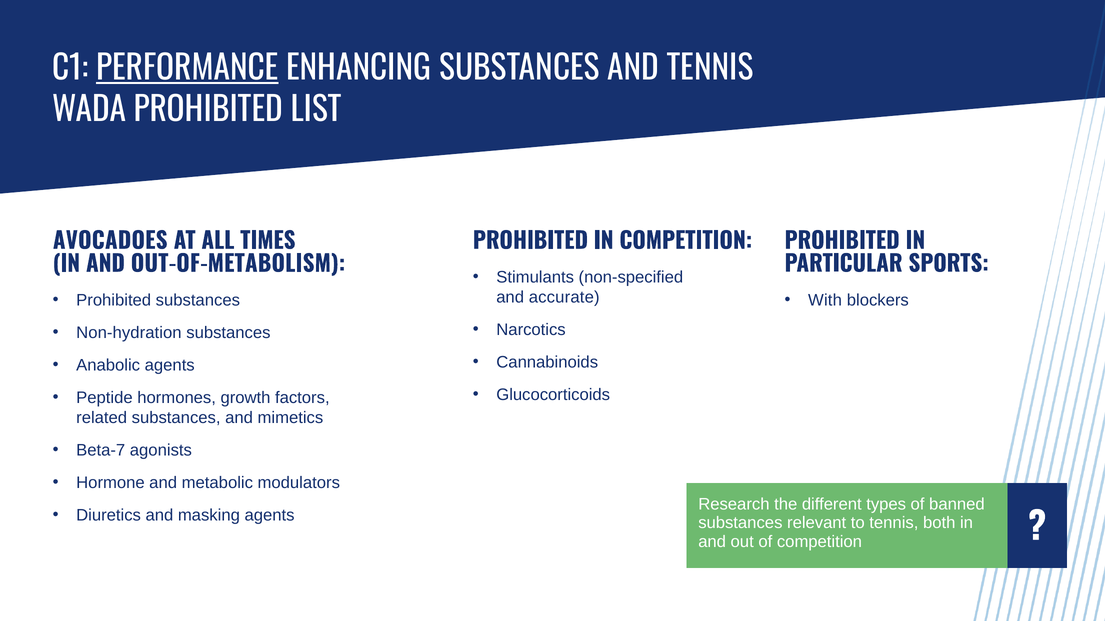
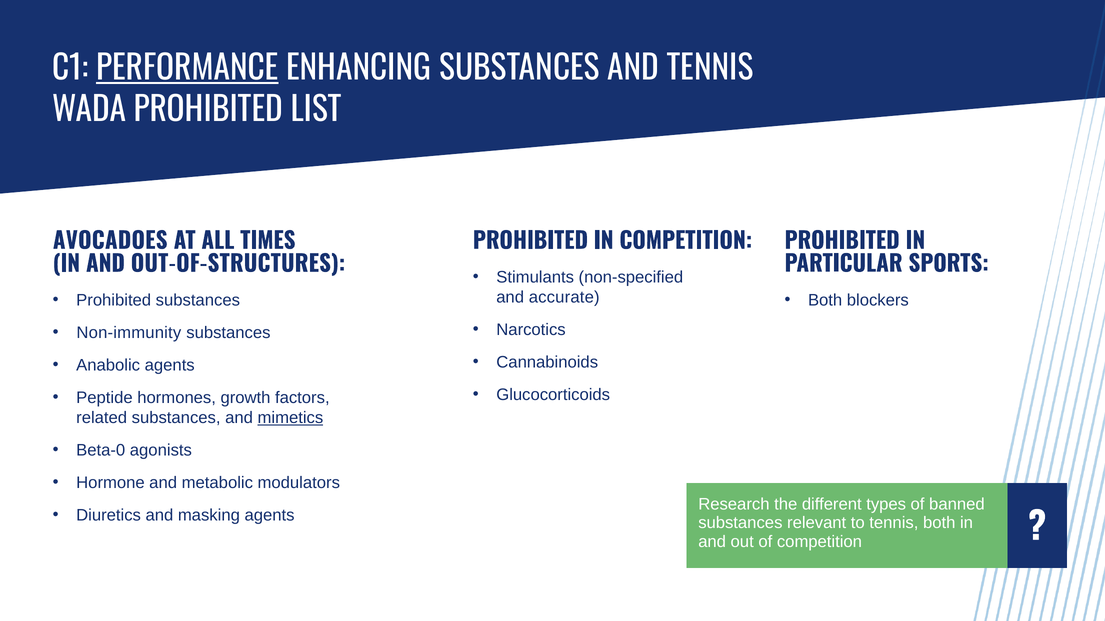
OUT-OF-METABOLISM: OUT-OF-METABOLISM -> OUT-OF-STRUCTURES
With at (825, 300): With -> Both
Non-hydration: Non-hydration -> Non-immunity
mimetics underline: none -> present
Beta-7: Beta-7 -> Beta-0
